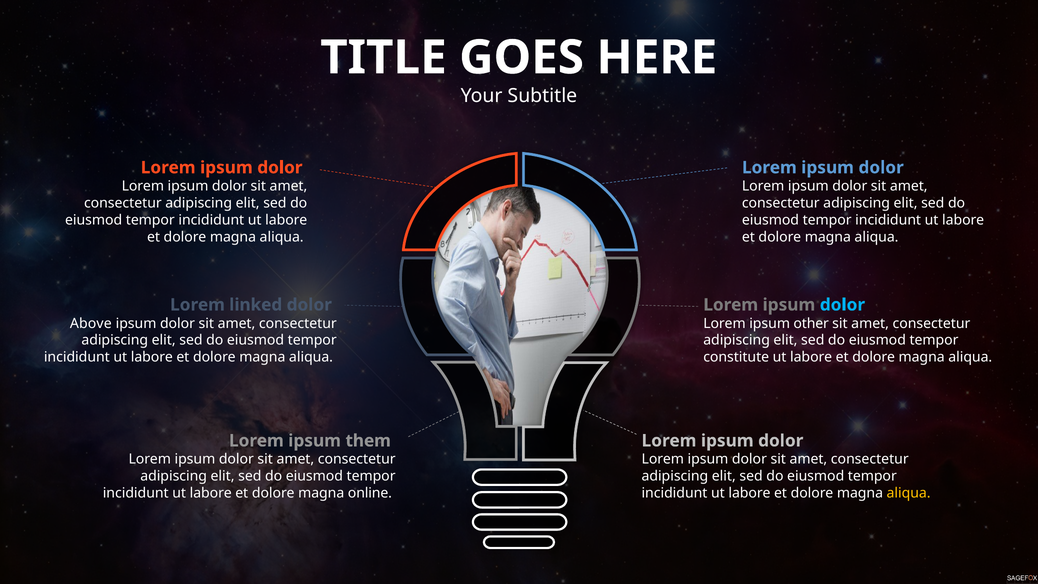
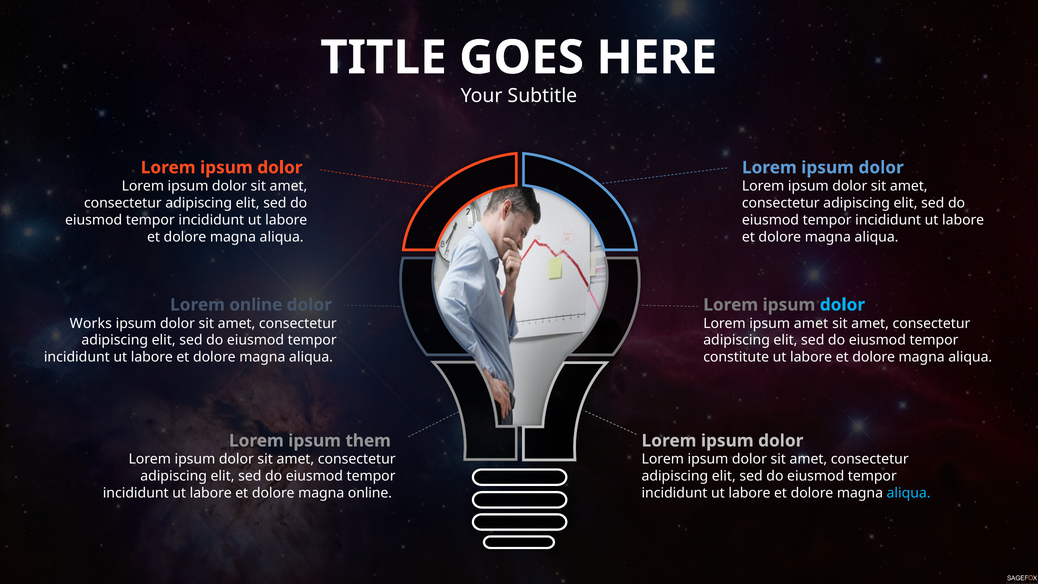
Lorem linked: linked -> online
Above: Above -> Works
ipsum other: other -> amet
aliqua at (909, 493) colour: yellow -> light blue
